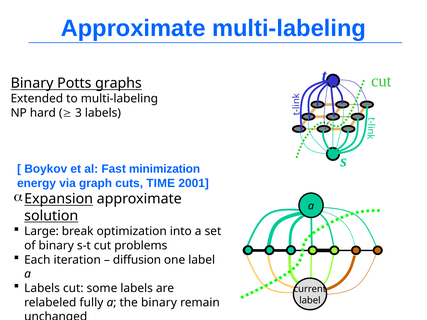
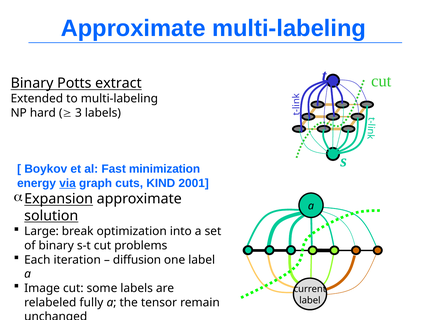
graphs: graphs -> extract
via underline: none -> present
TIME: TIME -> KIND
Labels at (42, 288): Labels -> Image
the binary: binary -> tensor
